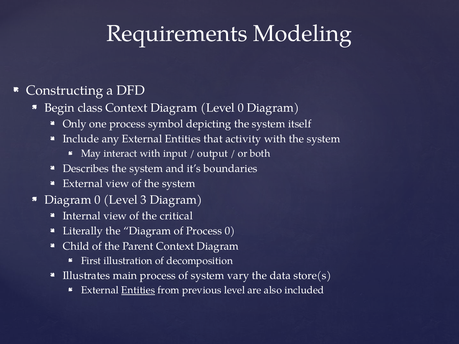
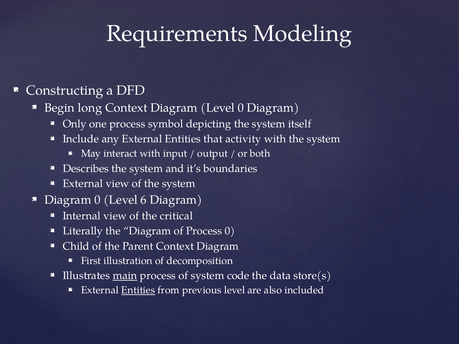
class: class -> long
3: 3 -> 6
main underline: none -> present
vary: vary -> code
